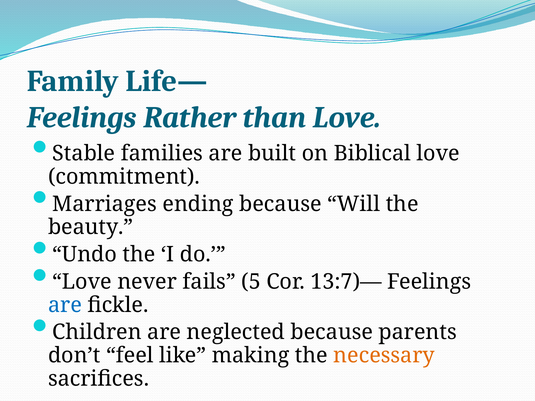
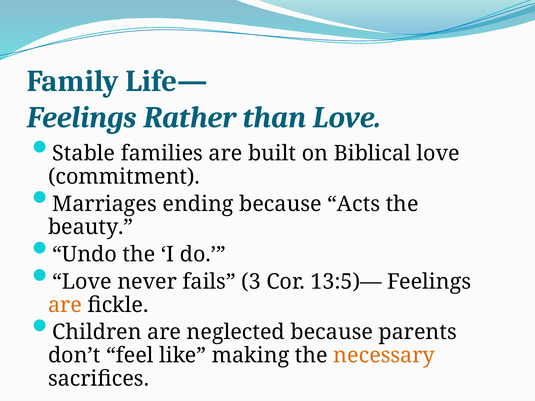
Will: Will -> Acts
5: 5 -> 3
13:7)—: 13:7)— -> 13:5)—
are at (65, 305) colour: blue -> orange
